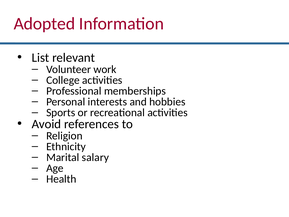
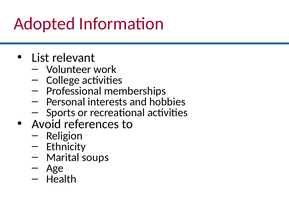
salary: salary -> soups
